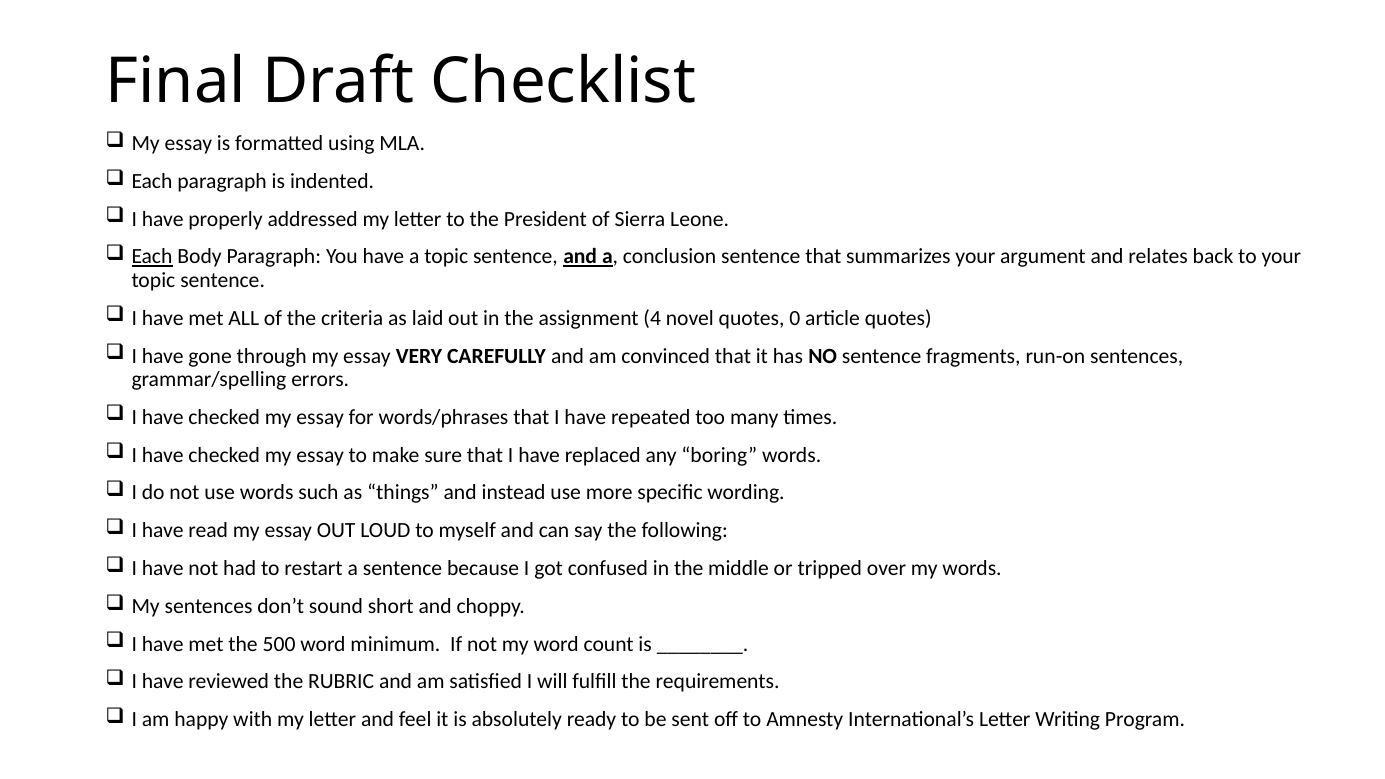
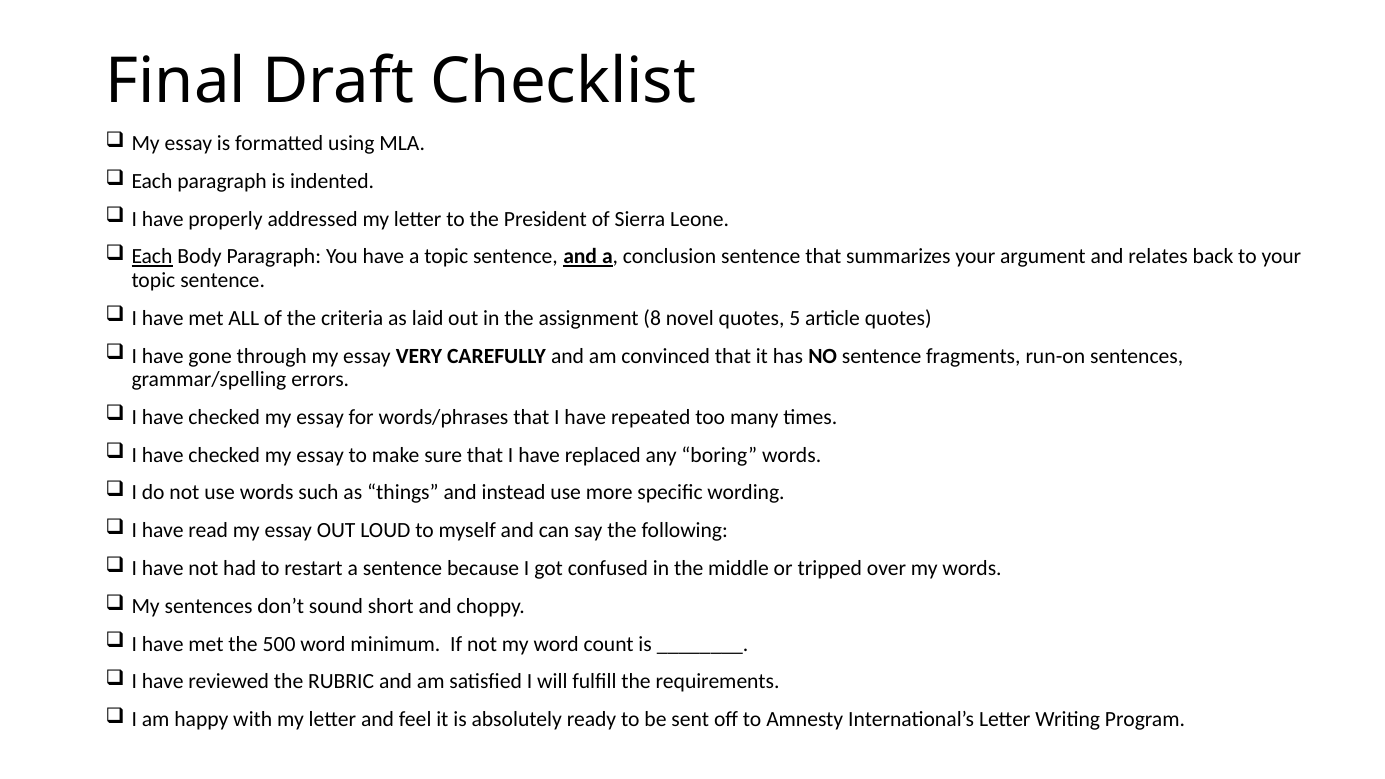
4: 4 -> 8
0: 0 -> 5
